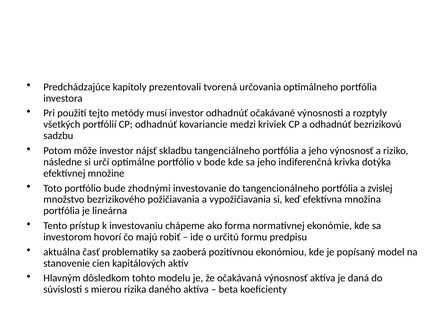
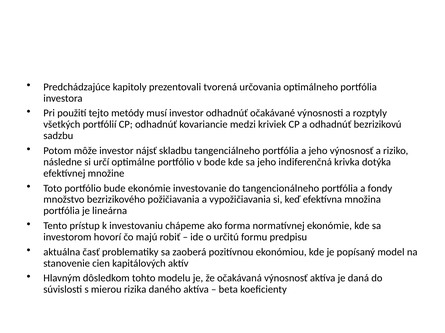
bude zhodnými: zhodnými -> ekonómie
zvislej: zvislej -> fondy
